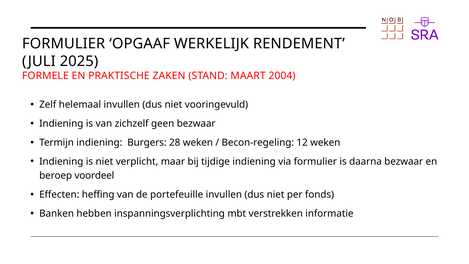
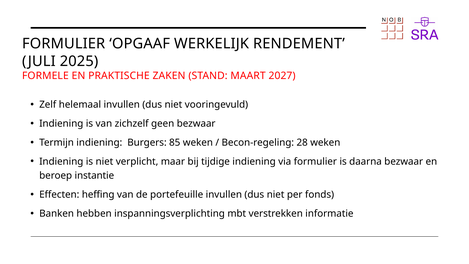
2004: 2004 -> 2027
28: 28 -> 85
12: 12 -> 28
voordeel: voordeel -> instantie
